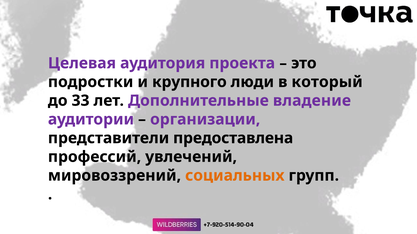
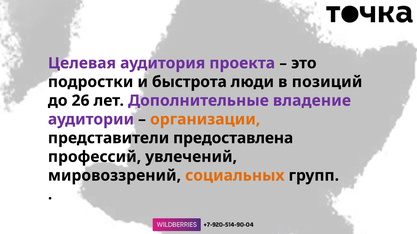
крупного: крупного -> быстрота
который: который -> позиций
33: 33 -> 26
организации colour: purple -> orange
